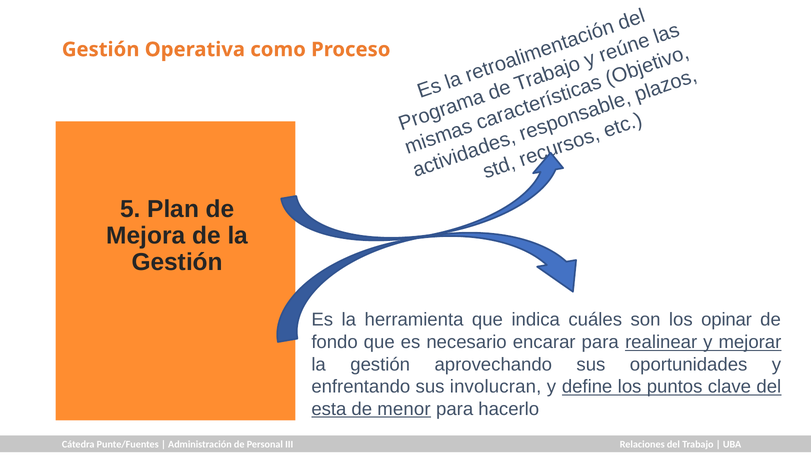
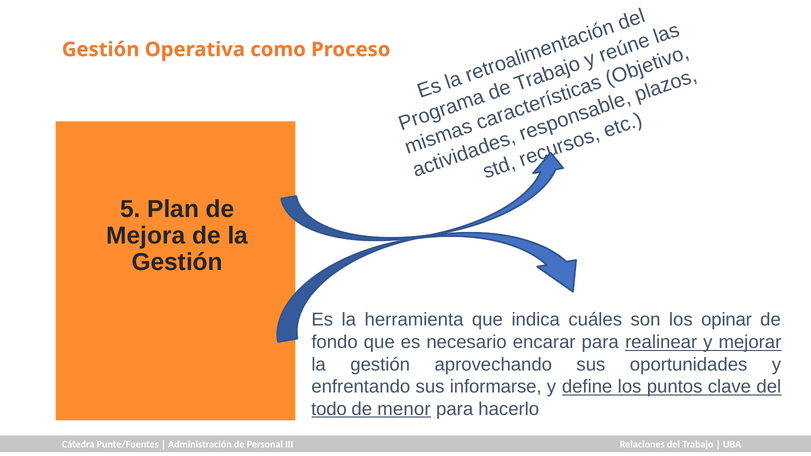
involucran: involucran -> informarse
esta: esta -> todo
